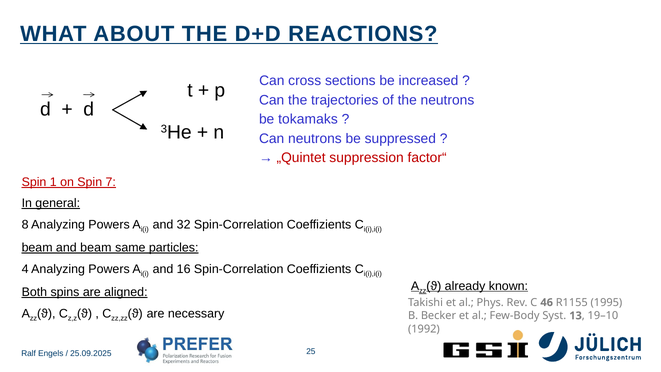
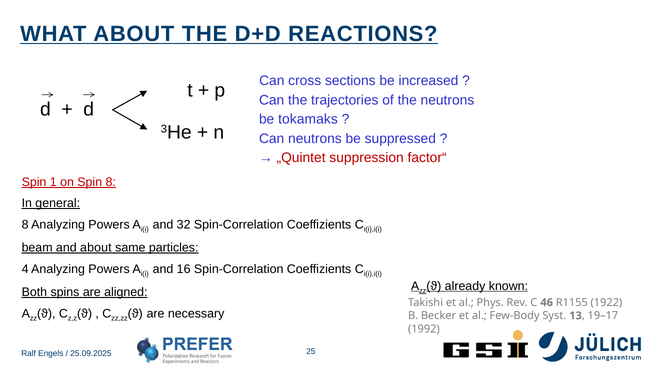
Spin 7: 7 -> 8
and beam: beam -> about
1995: 1995 -> 1922
19–10: 19–10 -> 19–17
